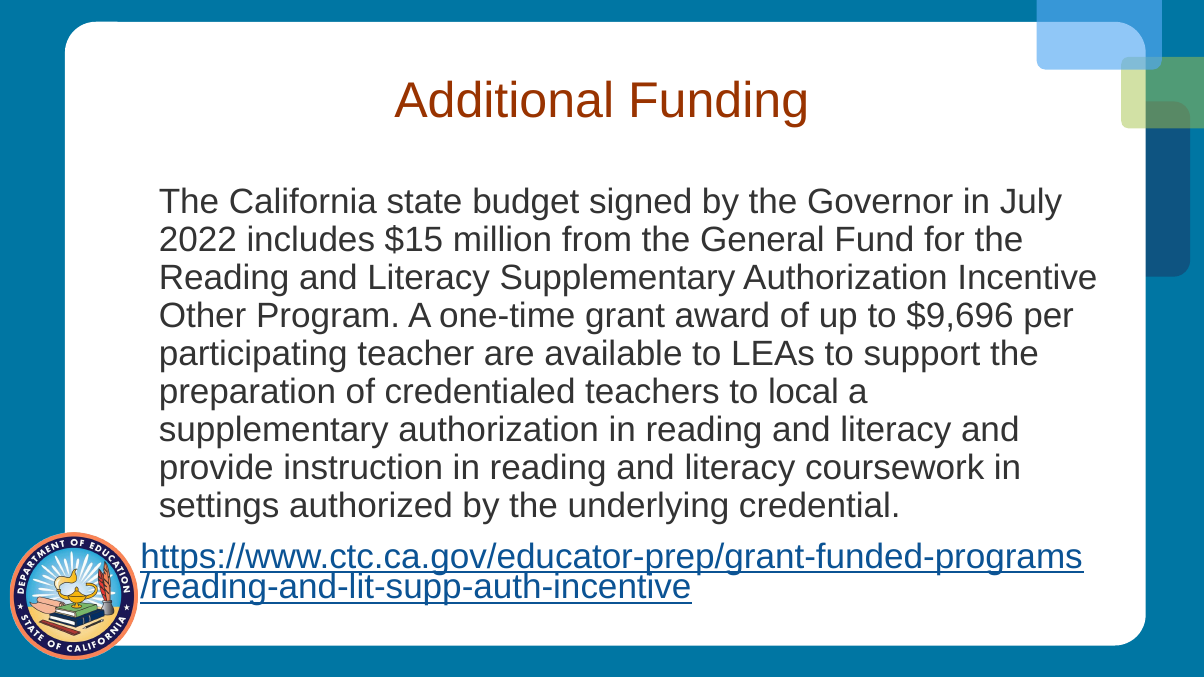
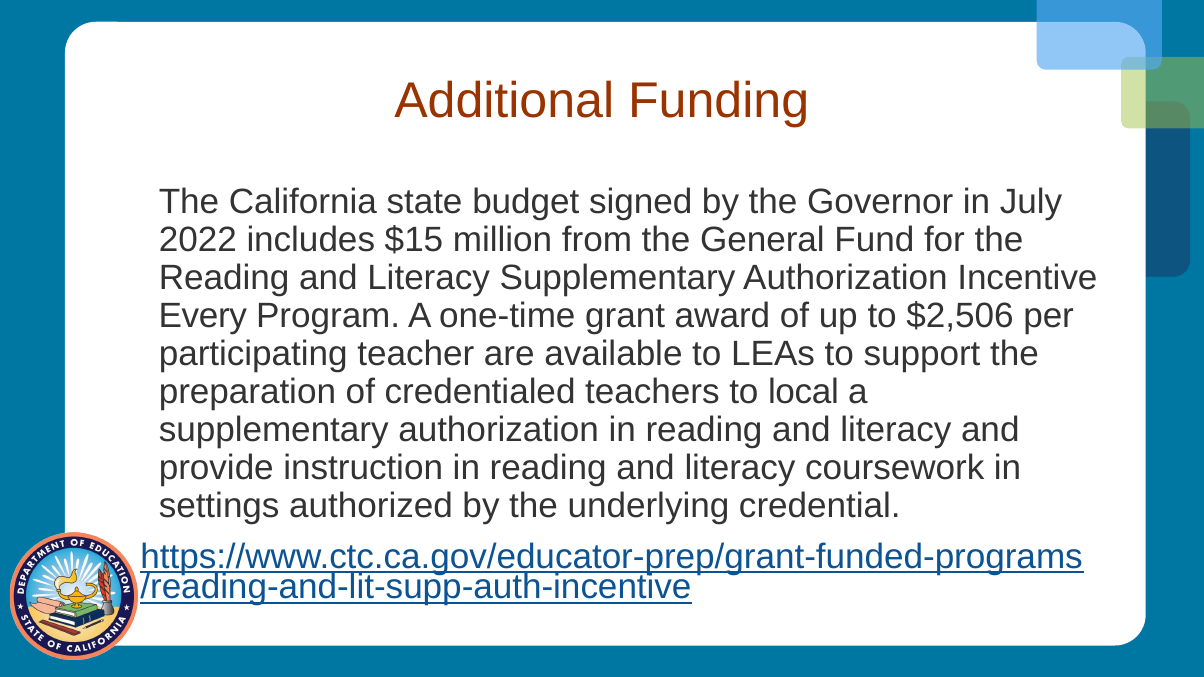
Other: Other -> Every
$9,696: $9,696 -> $2,506
